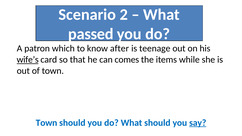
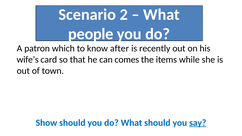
passed: passed -> people
teenage: teenage -> recently
wife’s underline: present -> none
Town at (46, 123): Town -> Show
